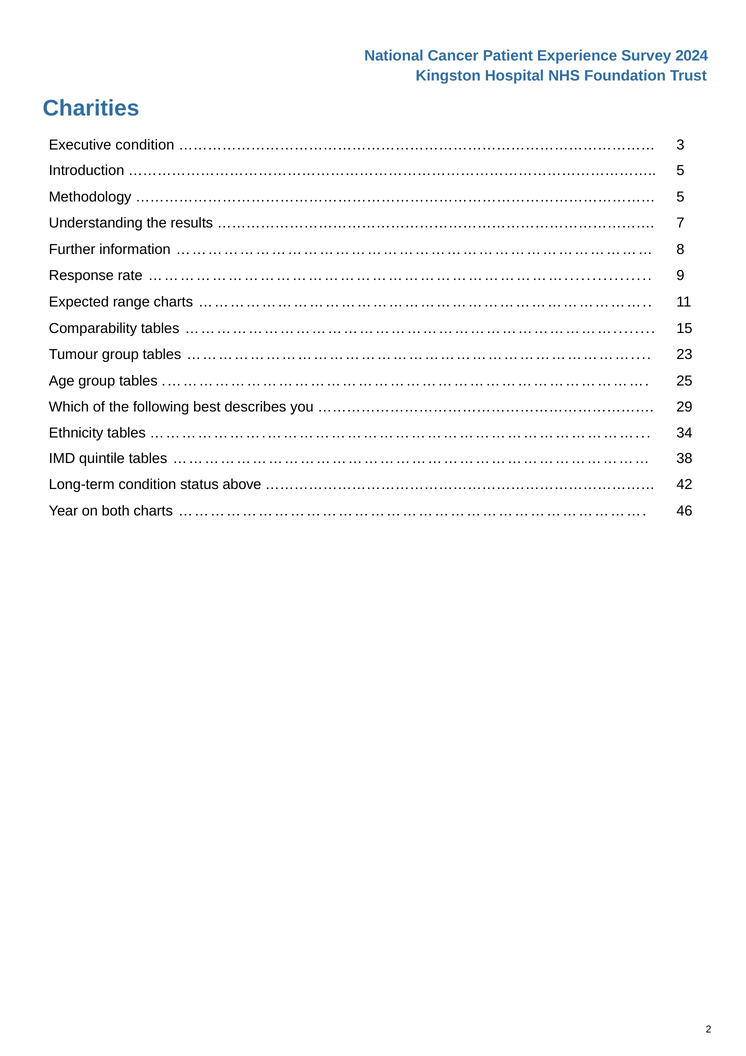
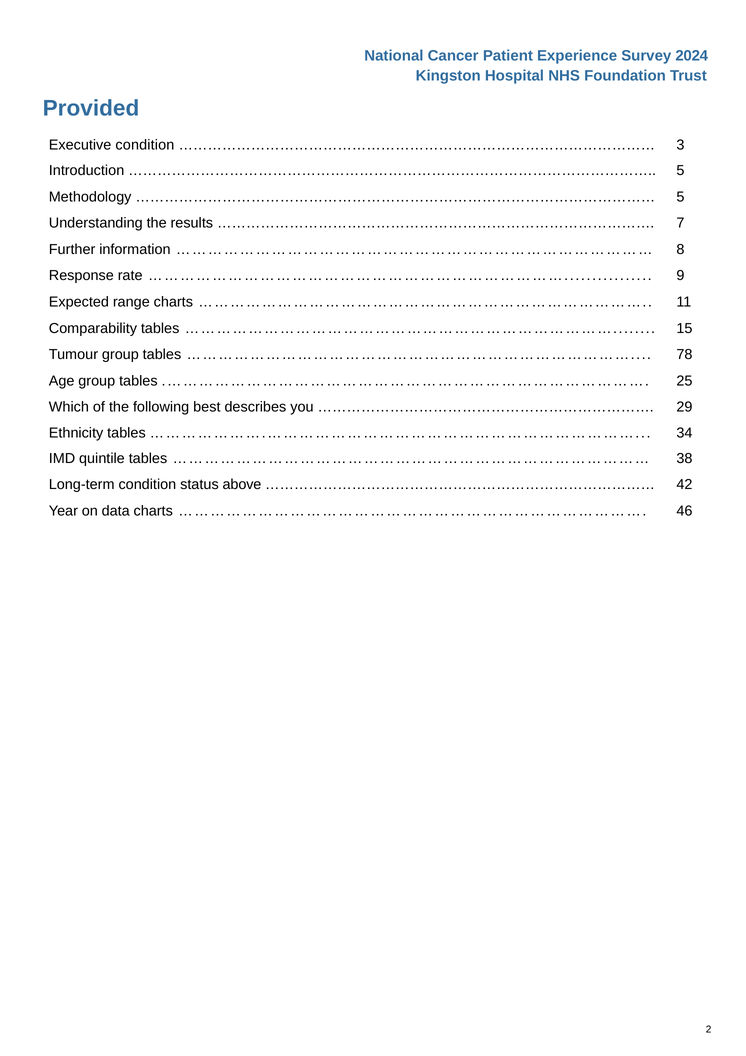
Charities: Charities -> Provided
23: 23 -> 78
both: both -> data
